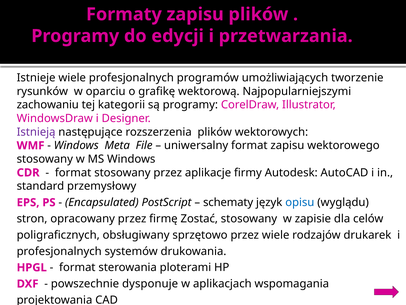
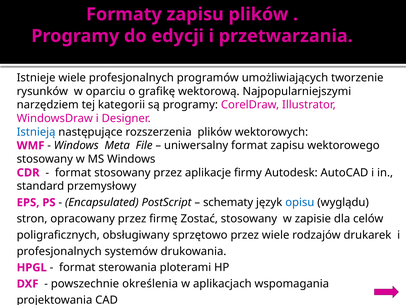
zachowaniu: zachowaniu -> narzędziem
Istnieją colour: purple -> blue
dysponuje: dysponuje -> określenia
